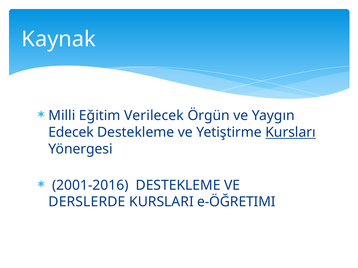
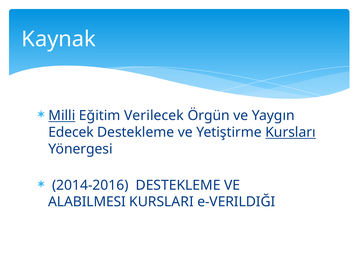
Milli underline: none -> present
2001-2016: 2001-2016 -> 2014-2016
DERSLERDE: DERSLERDE -> ALABILMESI
e-ÖĞRETIMI: e-ÖĞRETIMI -> e-VERILDIĞI
